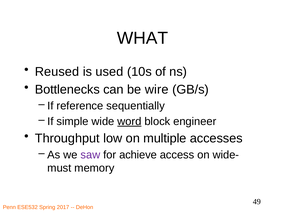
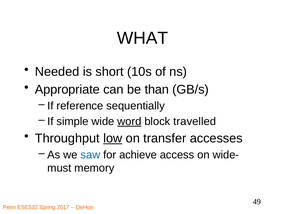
Reused: Reused -> Needed
used: used -> short
Bottlenecks: Bottlenecks -> Appropriate
wire: wire -> than
engineer: engineer -> travelled
low underline: none -> present
multiple: multiple -> transfer
saw colour: purple -> blue
